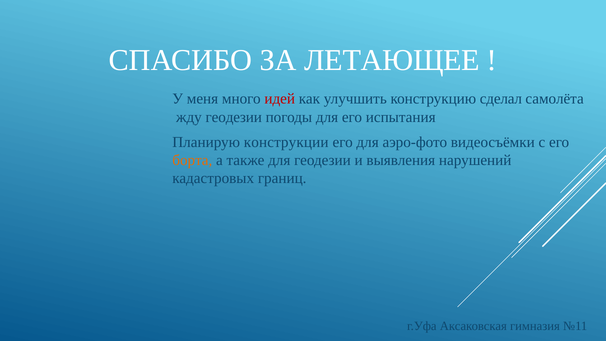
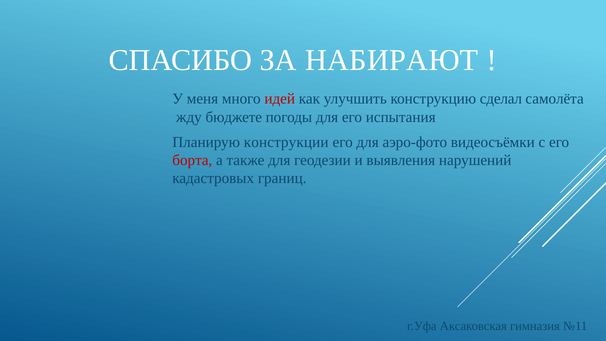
ЛЕТАЮЩЕЕ: ЛЕТАЮЩЕЕ -> НАБИРАЮТ
жду геодезии: геодезии -> бюджете
борта colour: orange -> red
